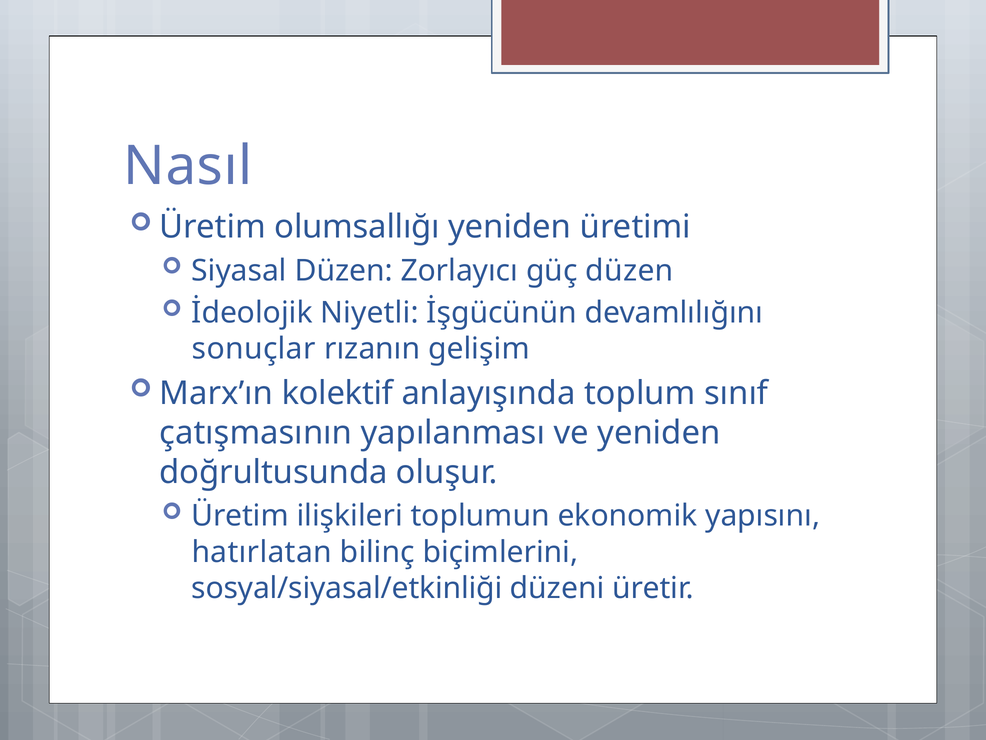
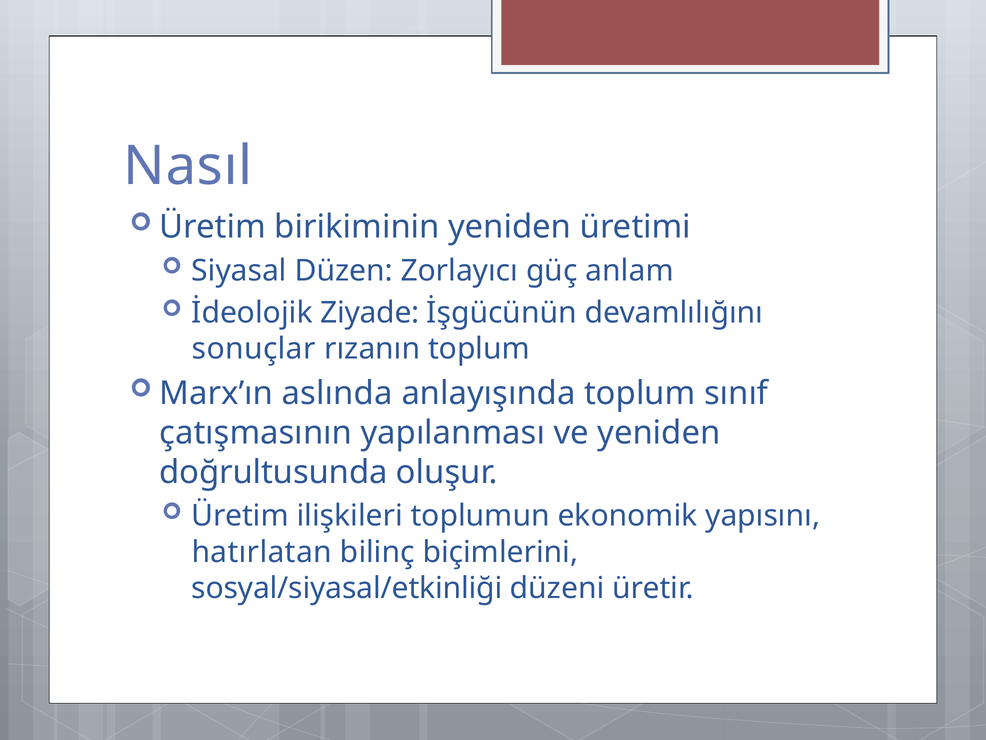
olumsallığı: olumsallığı -> birikiminin
güç düzen: düzen -> anlam
Niyetli: Niyetli -> Ziyade
rızanın gelişim: gelişim -> toplum
kolektif: kolektif -> aslında
